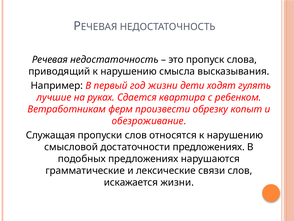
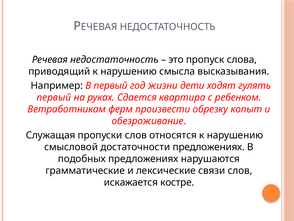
лучшие at (54, 97): лучшие -> первый
искажается жизни: жизни -> костре
